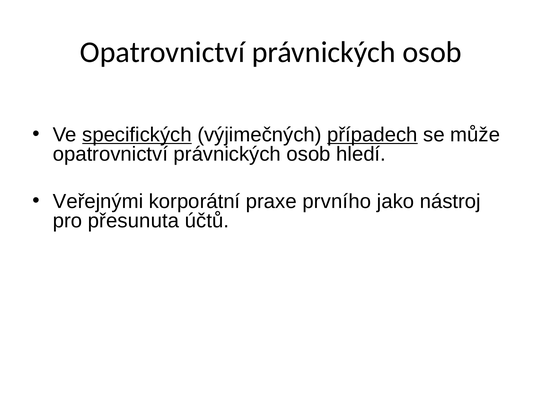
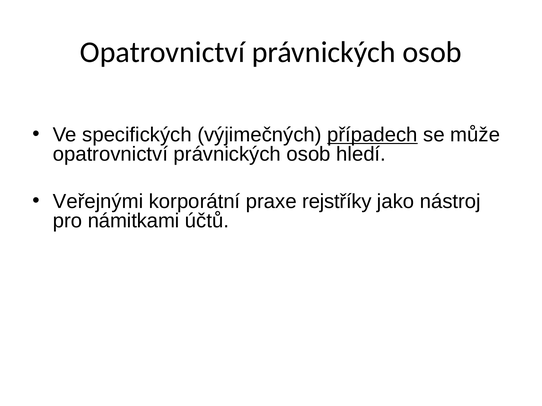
specifických underline: present -> none
prvního: prvního -> rejstříky
přesunuta: přesunuta -> námitkami
